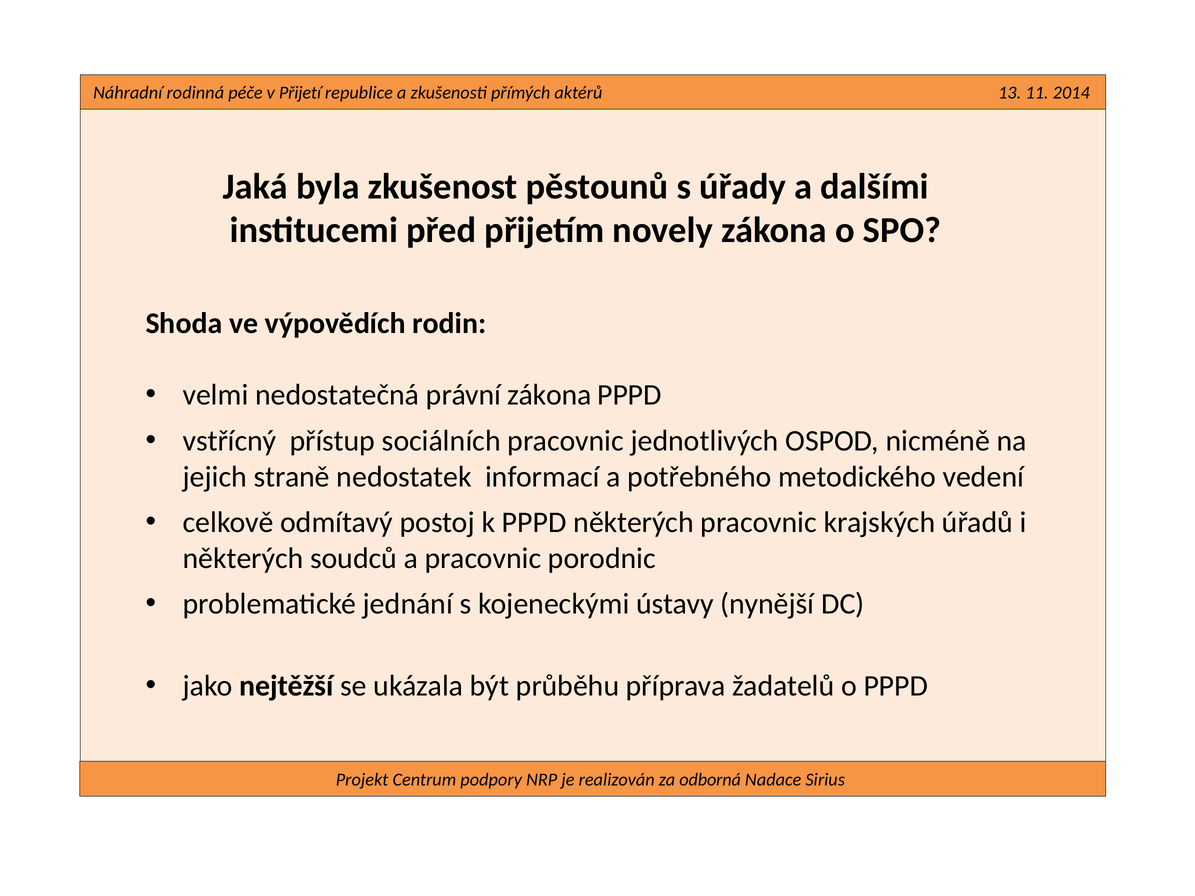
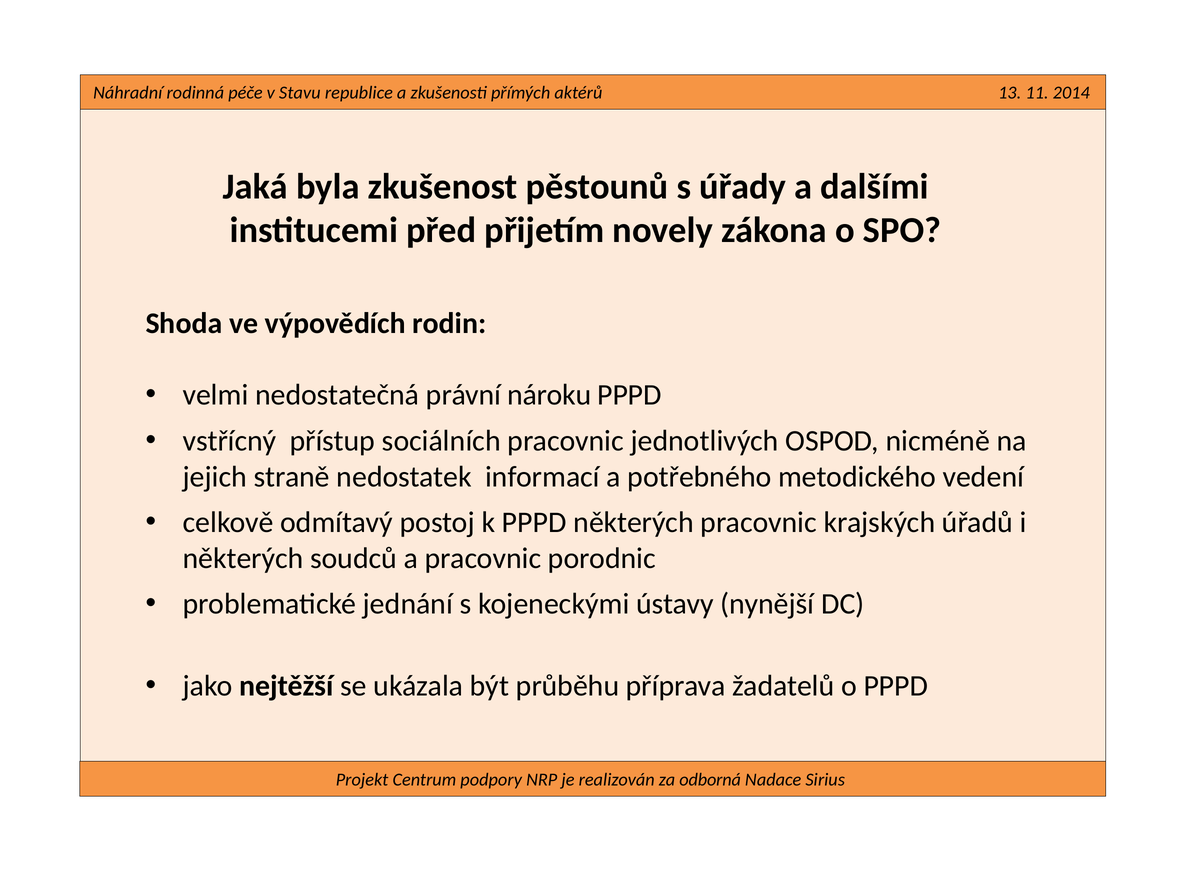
Přijetí: Přijetí -> Stavu
právní zákona: zákona -> nároku
